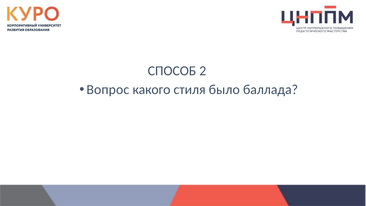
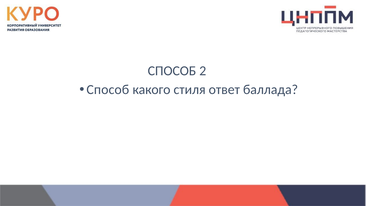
Вопрос at (108, 90): Вопрос -> Способ
было: было -> ответ
